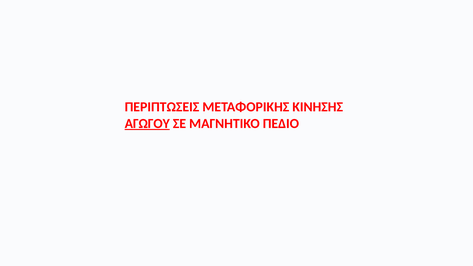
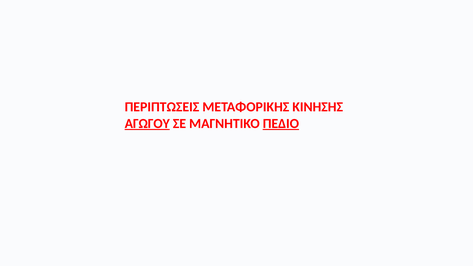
ΠΕΔΙΟ underline: none -> present
